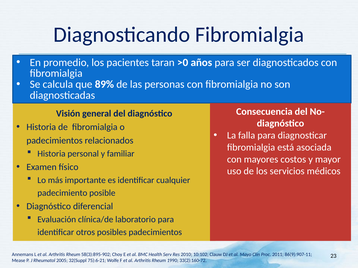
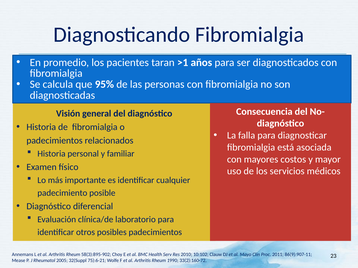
>0: >0 -> >1
89%: 89% -> 95%
